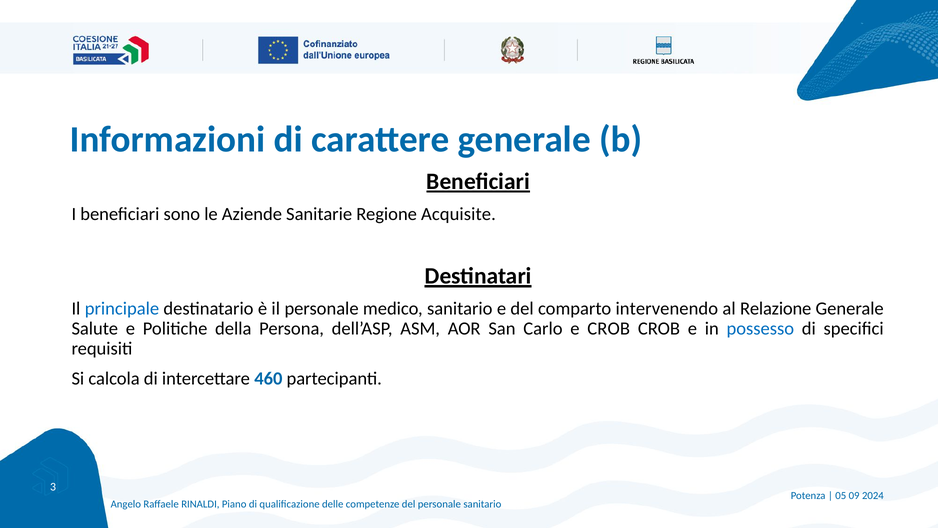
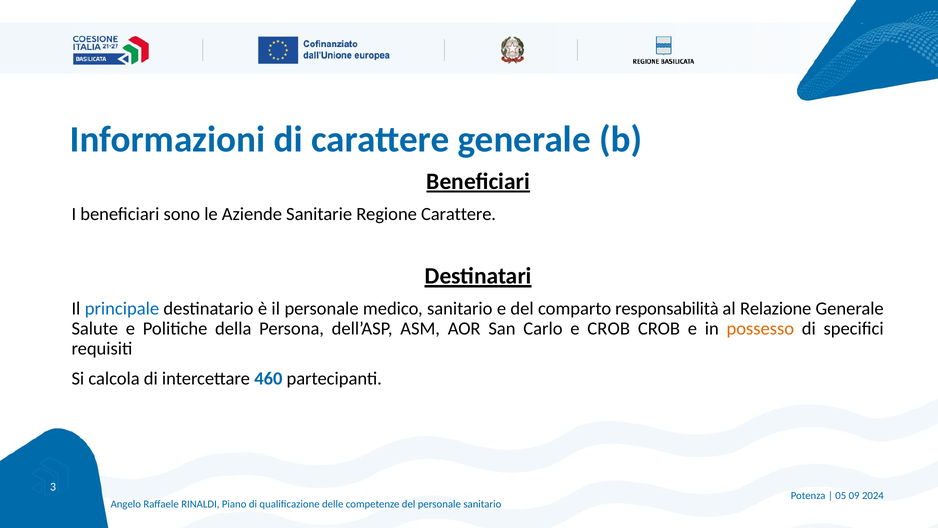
Regione Acquisite: Acquisite -> Carattere
intervenendo: intervenendo -> responsabilità
possesso colour: blue -> orange
